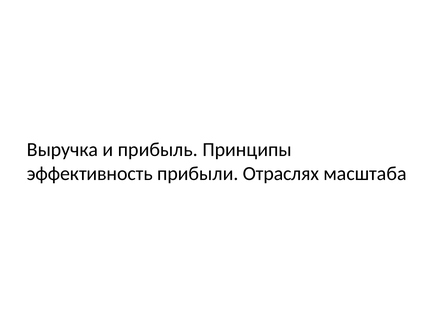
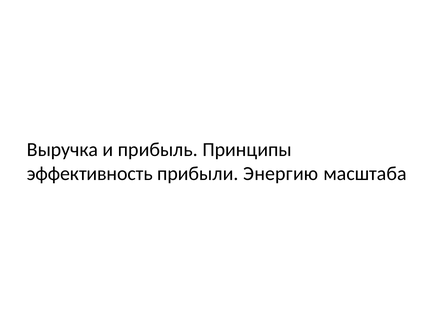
Отраслях: Отраслях -> Энергию
